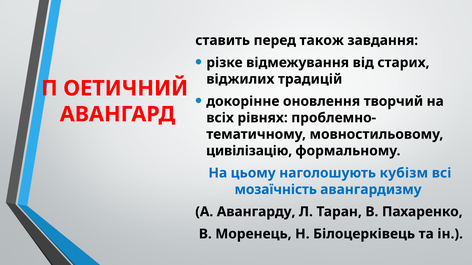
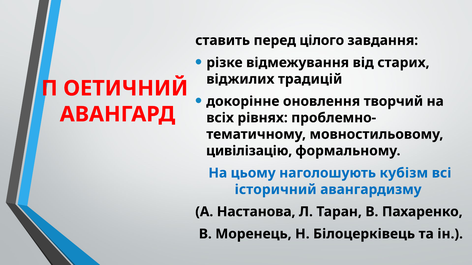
також: також -> цілого
мозаїчність: мозаїчність -> історичний
Авангарду: Авангарду -> Настанова
